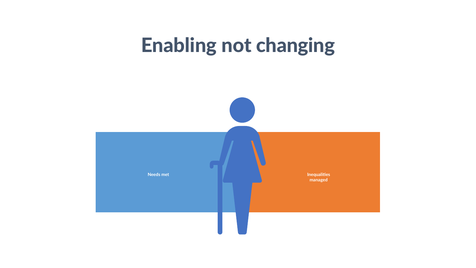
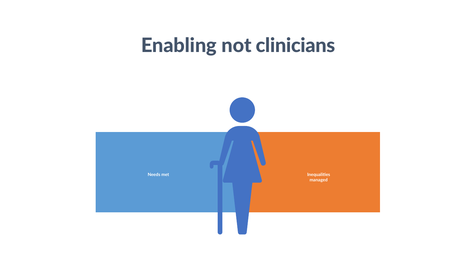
changing: changing -> clinicians
